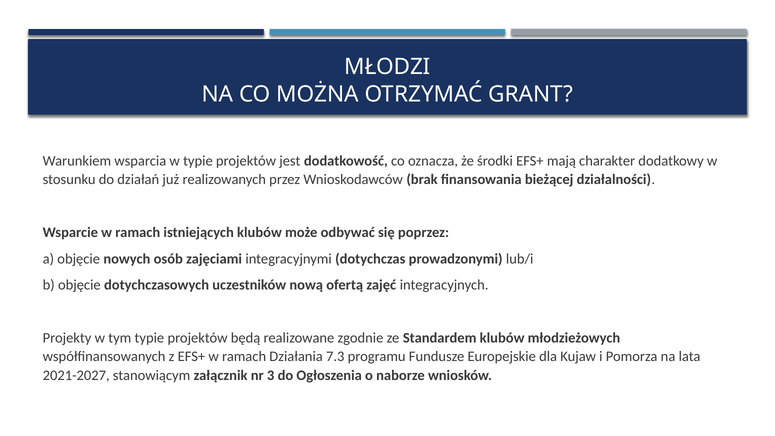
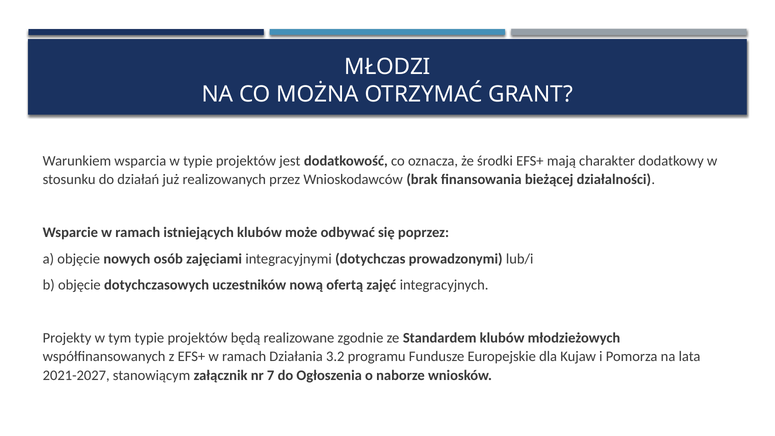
7.3: 7.3 -> 3.2
3: 3 -> 7
